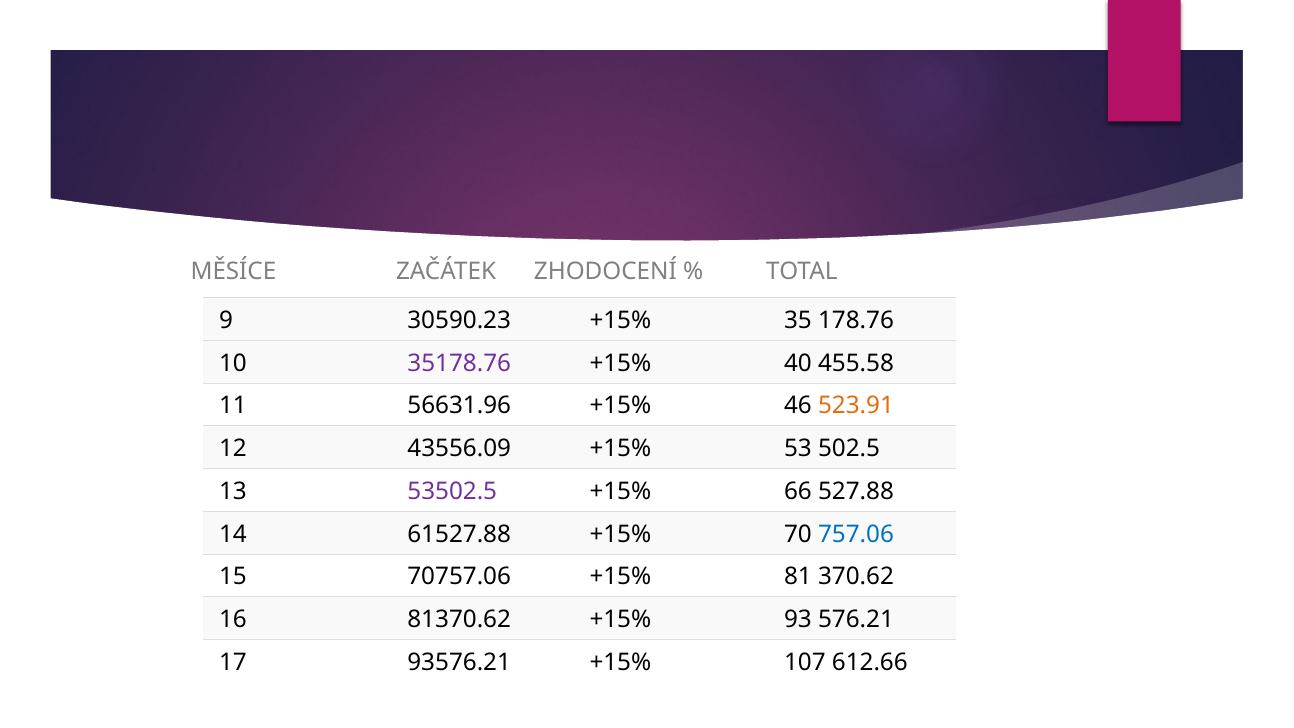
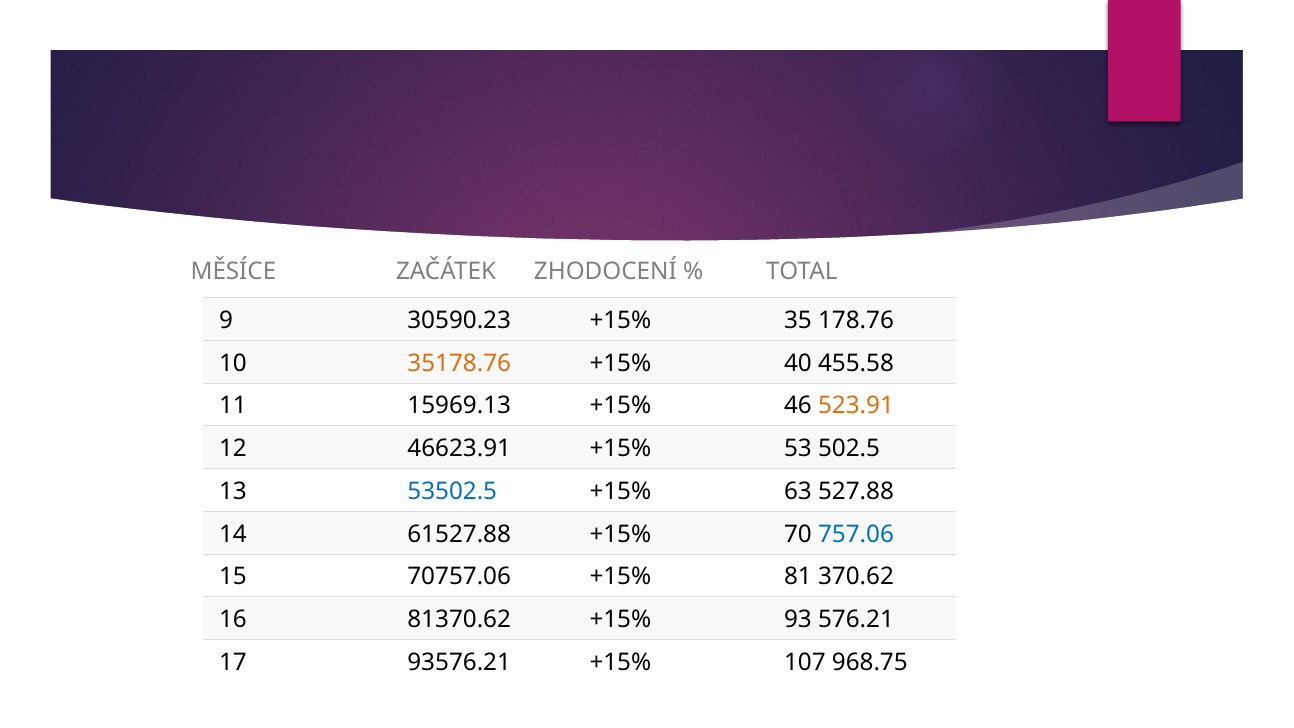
35178.76 colour: purple -> orange
56631.96: 56631.96 -> 15969.13
43556.09: 43556.09 -> 46623.91
53502.5 colour: purple -> blue
66: 66 -> 63
612.66: 612.66 -> 968.75
